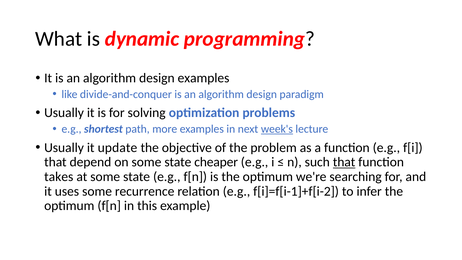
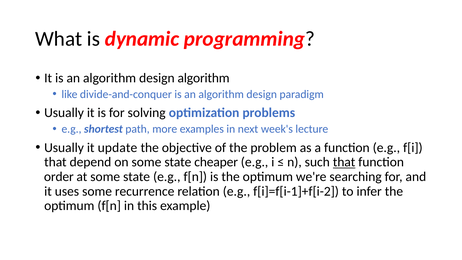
design examples: examples -> algorithm
week's underline: present -> none
takes: takes -> order
